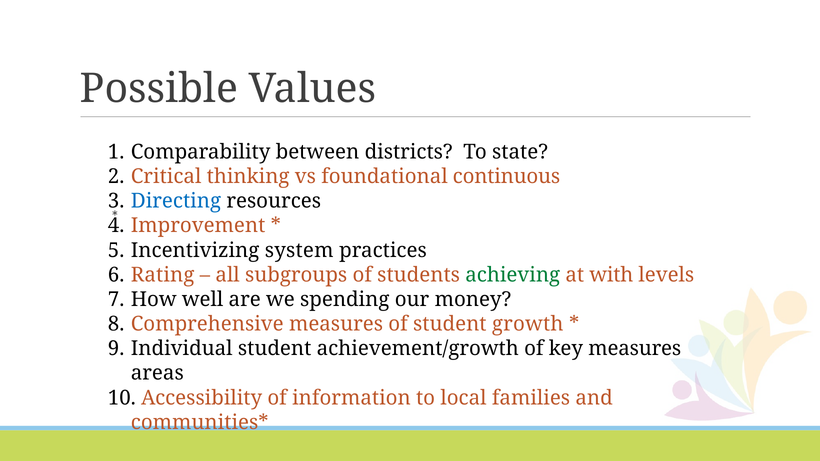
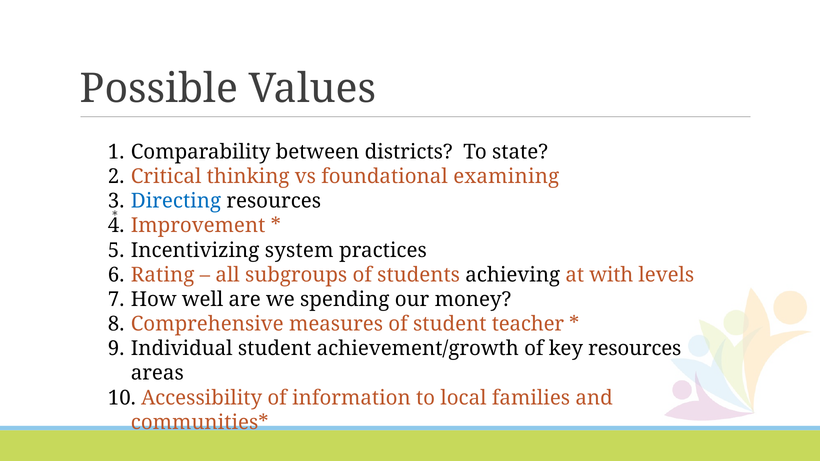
continuous: continuous -> examining
achieving colour: green -> black
growth: growth -> teacher
key measures: measures -> resources
